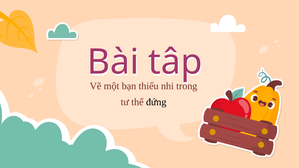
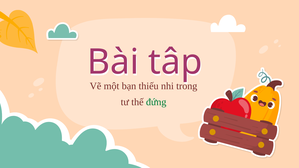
đứng colour: black -> green
